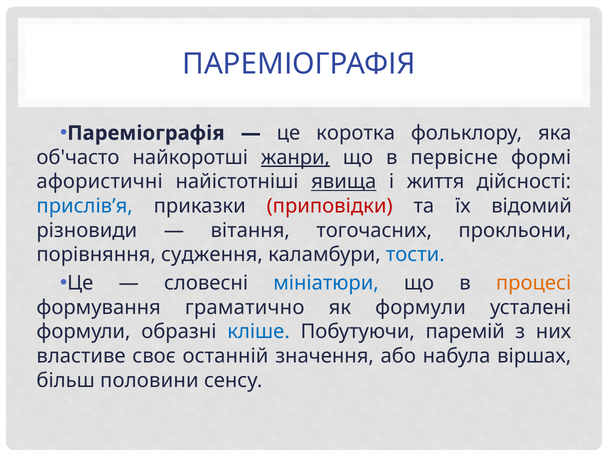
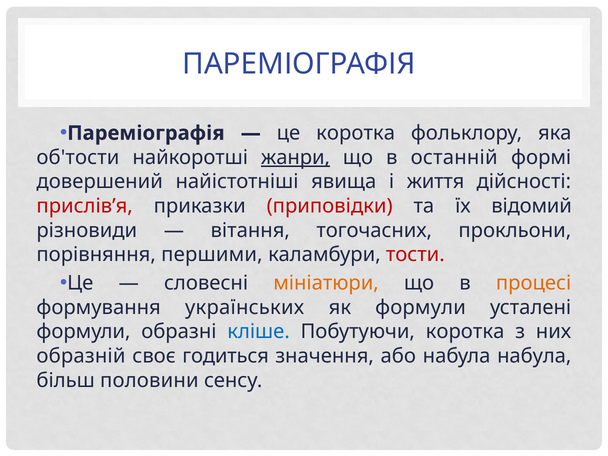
об'часто: об'часто -> об'тости
первісне: первісне -> останній
афористичні: афористичні -> довершений
явища underline: present -> none
прислів’я colour: blue -> red
судження: судження -> першими
тости colour: blue -> red
мініатюри colour: blue -> orange
граматично: граматично -> українських
Побутуючи паремій: паремій -> коротка
властиве: властиве -> образній
останній: останній -> годиться
набула віршах: віршах -> набула
